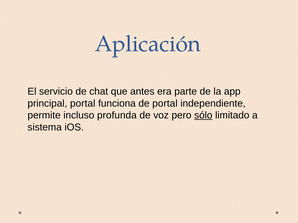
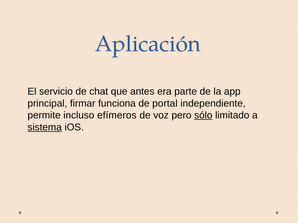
principal portal: portal -> firmar
profunda: profunda -> efímeros
sistema underline: none -> present
